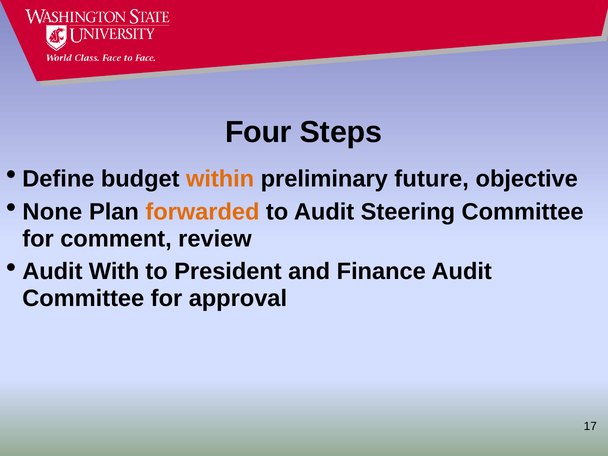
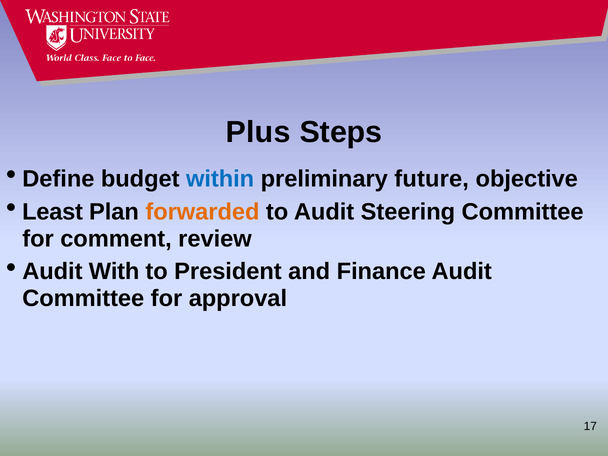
Four: Four -> Plus
within colour: orange -> blue
None: None -> Least
